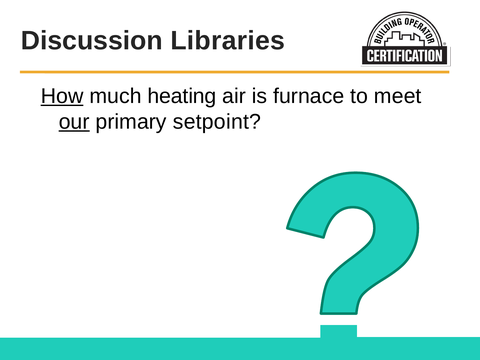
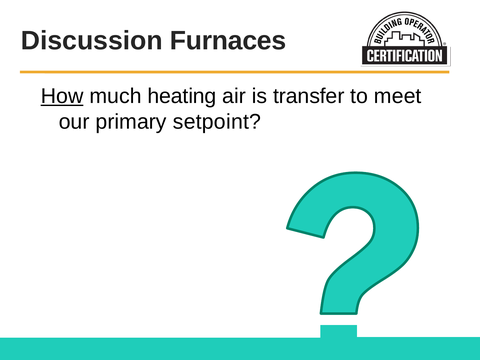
Libraries: Libraries -> Furnaces
furnace: furnace -> transfer
our underline: present -> none
